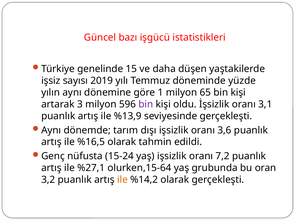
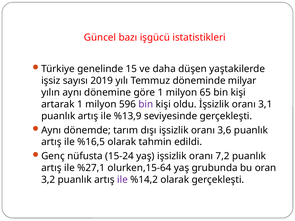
yüzde: yüzde -> milyar
artarak 3: 3 -> 1
ile at (122, 180) colour: orange -> purple
